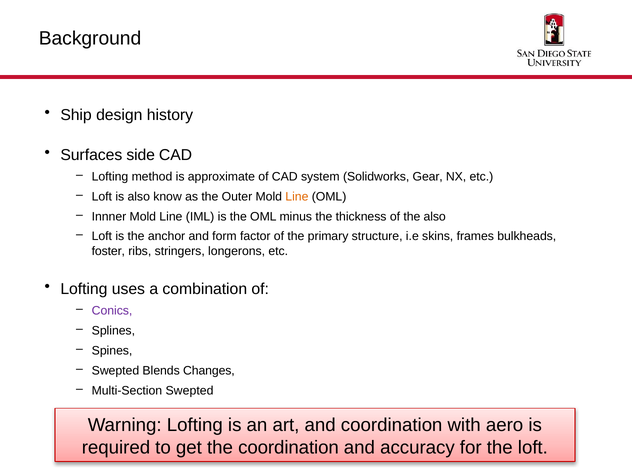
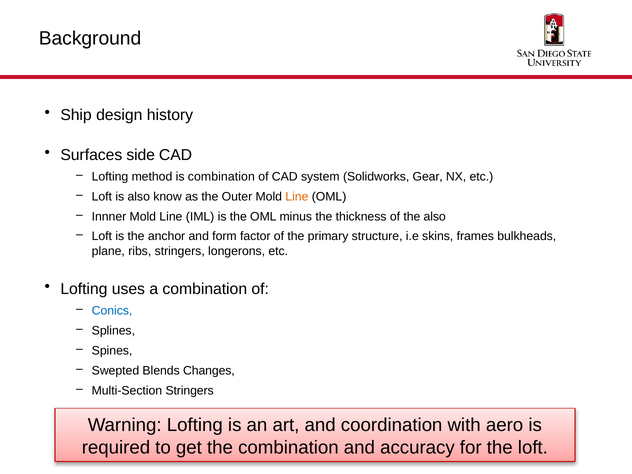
is approximate: approximate -> combination
foster: foster -> plane
Conics colour: purple -> blue
Multi-Section Swepted: Swepted -> Stringers
the coordination: coordination -> combination
